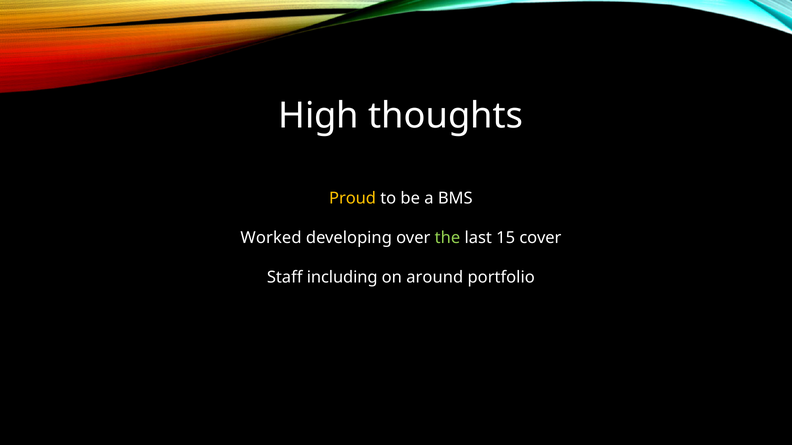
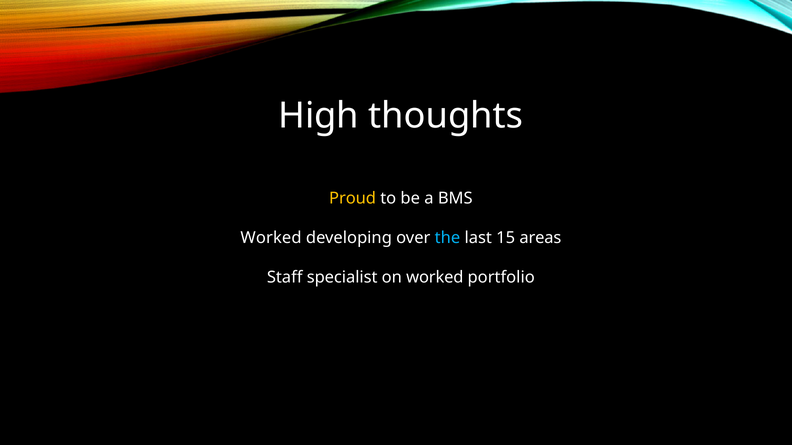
the colour: light green -> light blue
cover: cover -> areas
including: including -> specialist
on around: around -> worked
